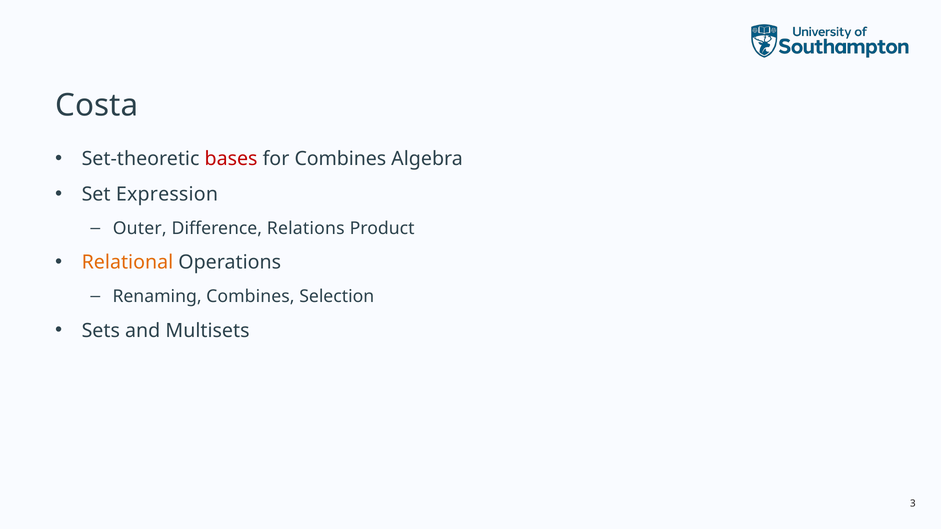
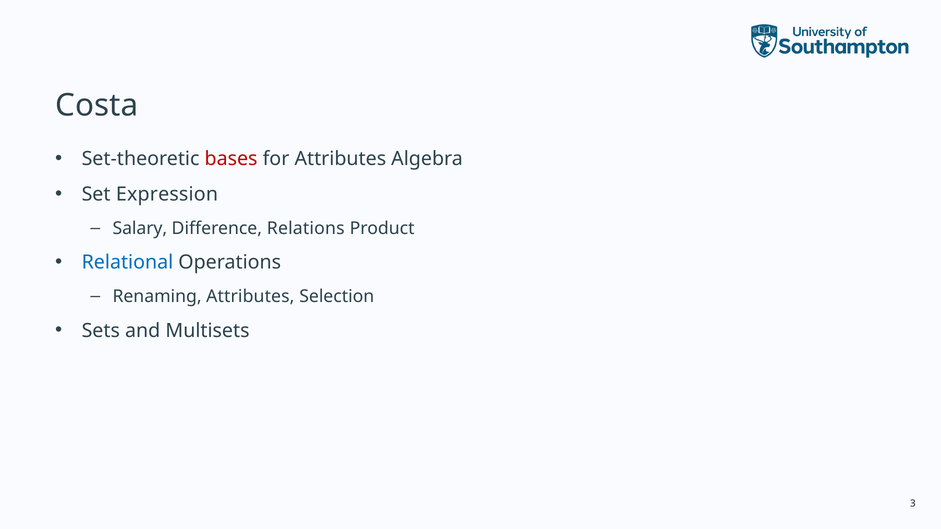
for Combines: Combines -> Attributes
Outer: Outer -> Salary
Relational colour: orange -> blue
Renaming Combines: Combines -> Attributes
